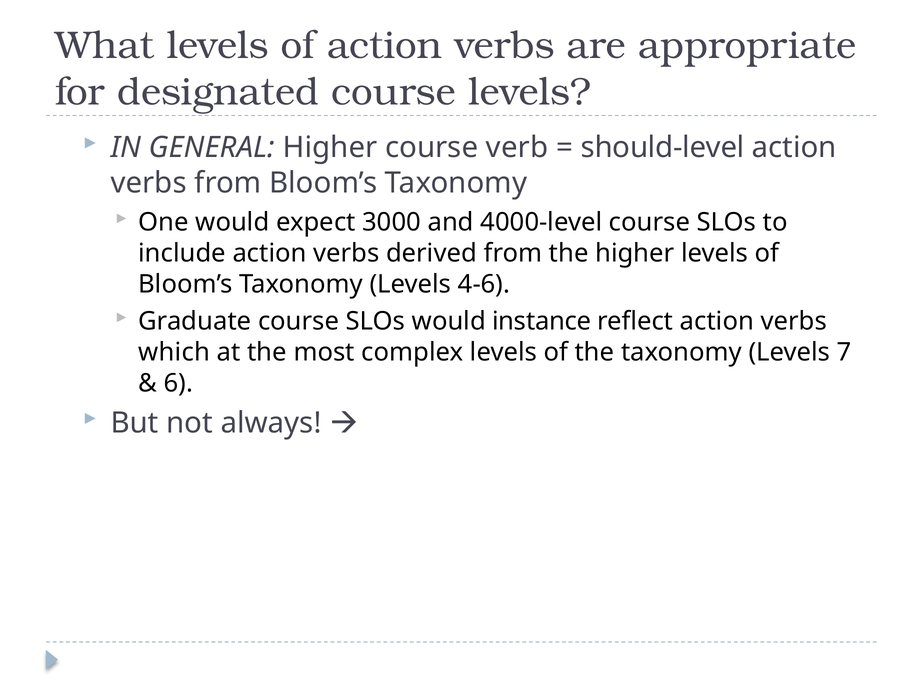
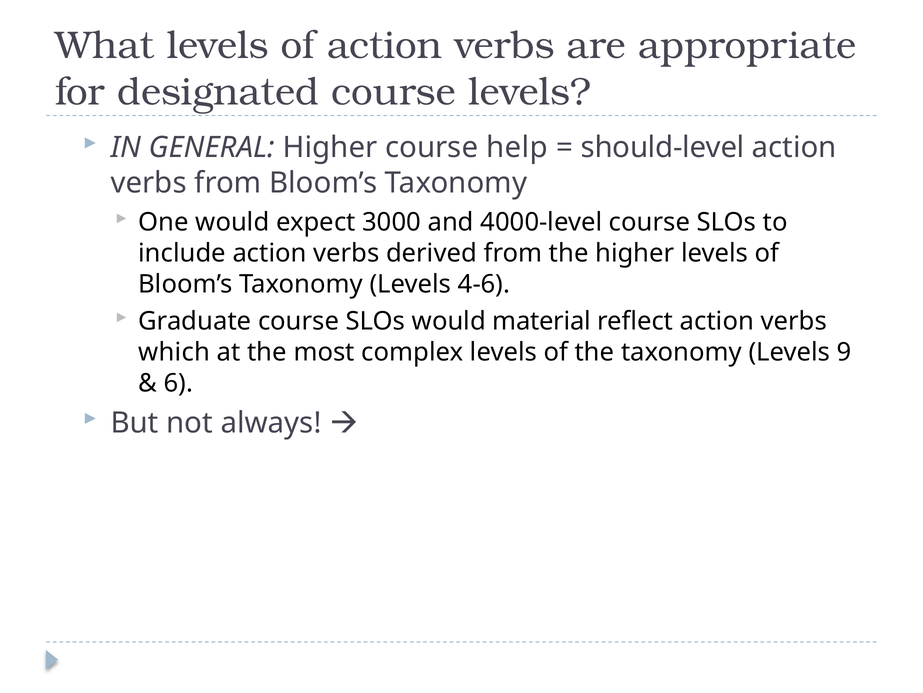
verb: verb -> help
instance: instance -> material
7: 7 -> 9
